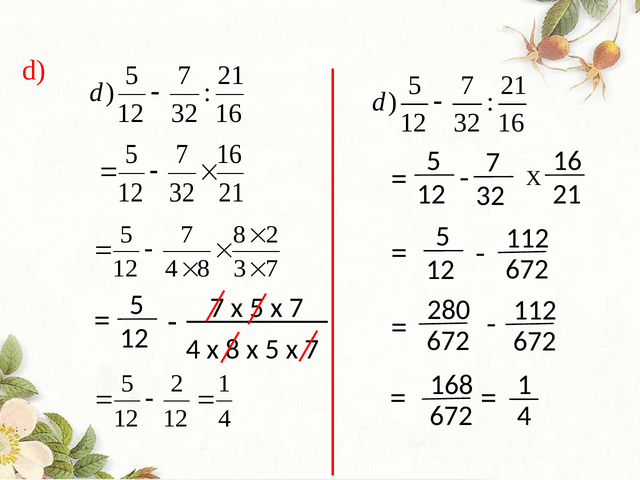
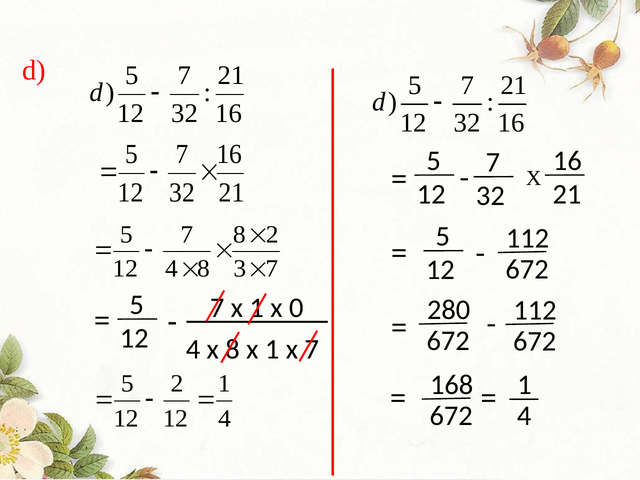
7 x 5: 5 -> 1
7 at (296, 308): 7 -> 0
8 x 5: 5 -> 1
